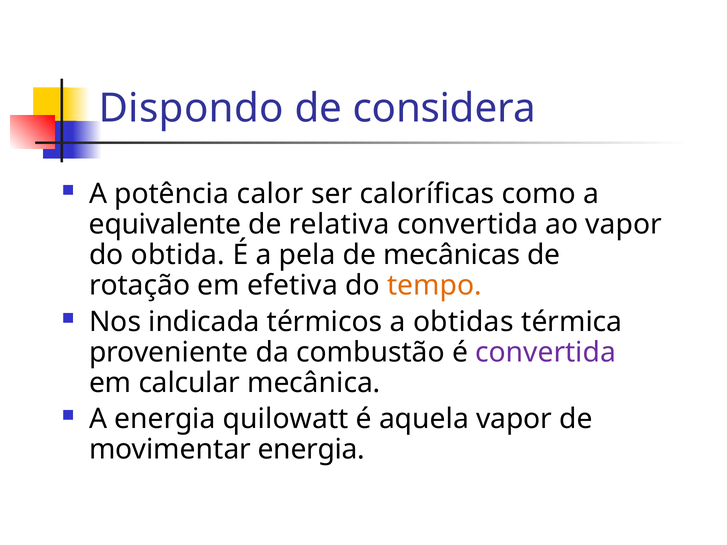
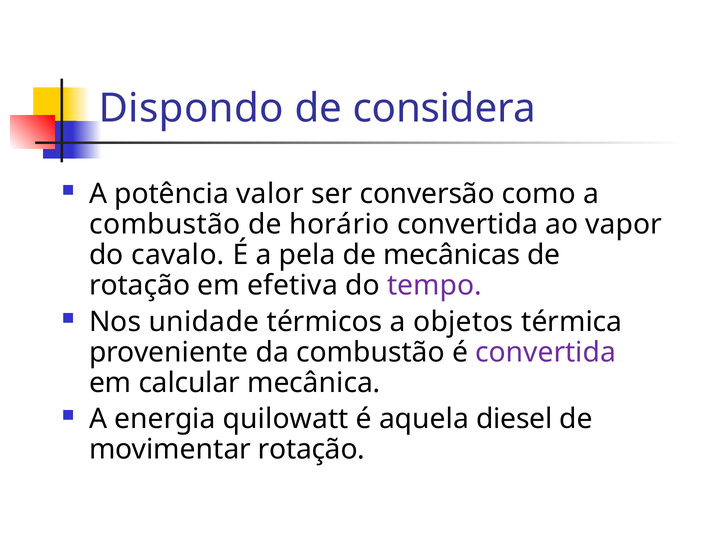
calor: calor -> valor
caloríficas: caloríficas -> conversão
equivalente at (165, 225): equivalente -> combustão
relativa: relativa -> horário
obtida: obtida -> cavalo
tempo colour: orange -> purple
indicada: indicada -> unidade
obtidas: obtidas -> objetos
aquela vapor: vapor -> diesel
movimentar energia: energia -> rotação
